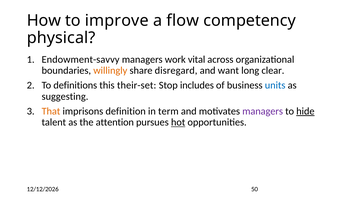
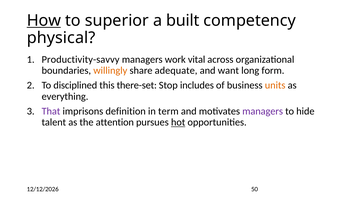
How underline: none -> present
improve: improve -> superior
flow: flow -> built
Endowment-savvy: Endowment-savvy -> Productivity-savvy
disregard: disregard -> adequate
clear: clear -> form
definitions: definitions -> disciplined
their-set: their-set -> there-set
units colour: blue -> orange
suggesting: suggesting -> everything
That colour: orange -> purple
hide underline: present -> none
